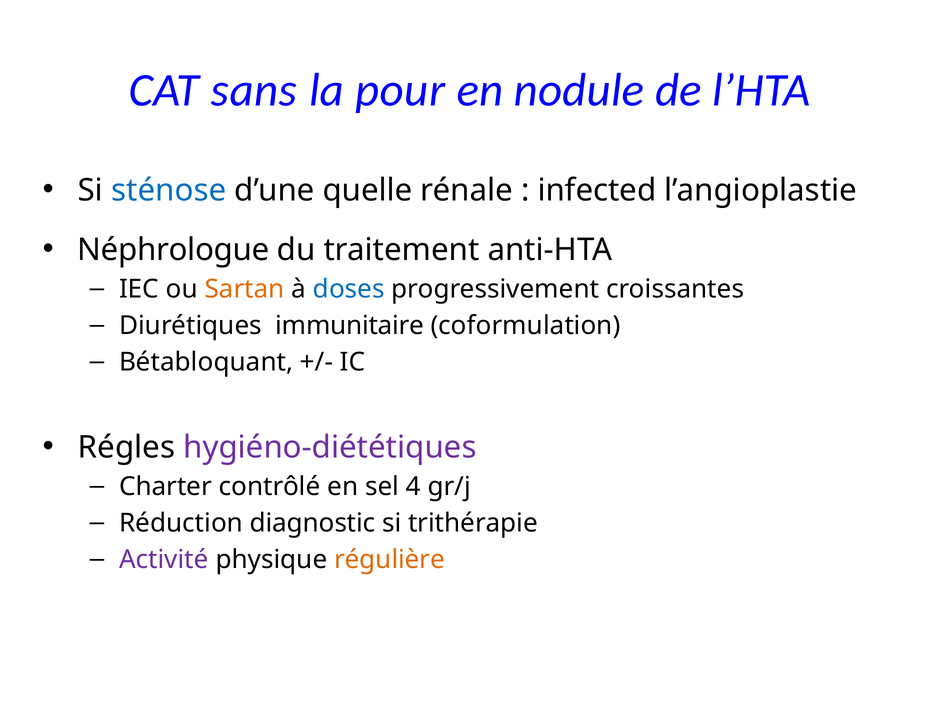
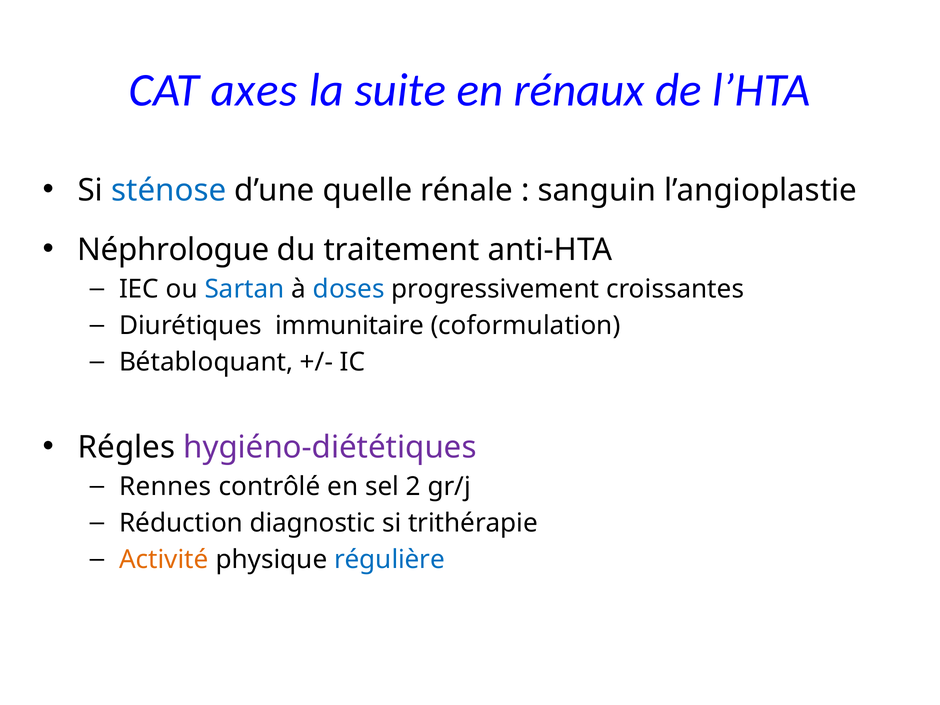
sans: sans -> axes
pour: pour -> suite
nodule: nodule -> rénaux
infected: infected -> sanguin
Sartan colour: orange -> blue
Charter: Charter -> Rennes
4: 4 -> 2
Activité colour: purple -> orange
régulière colour: orange -> blue
